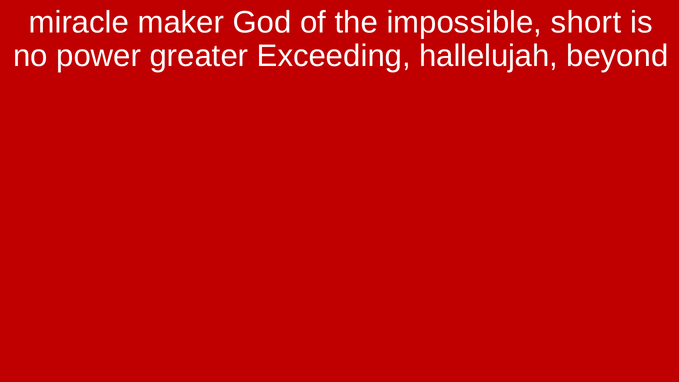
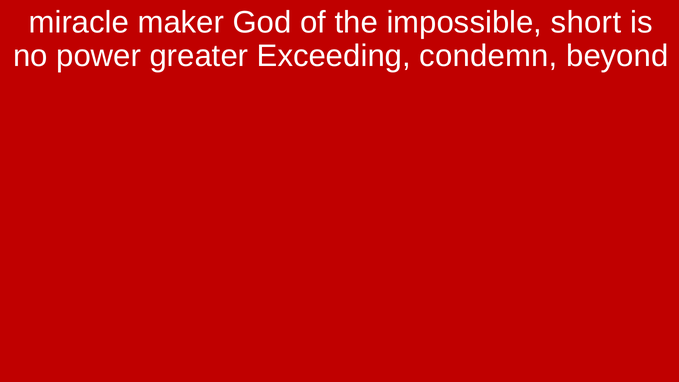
hallelujah: hallelujah -> condemn
